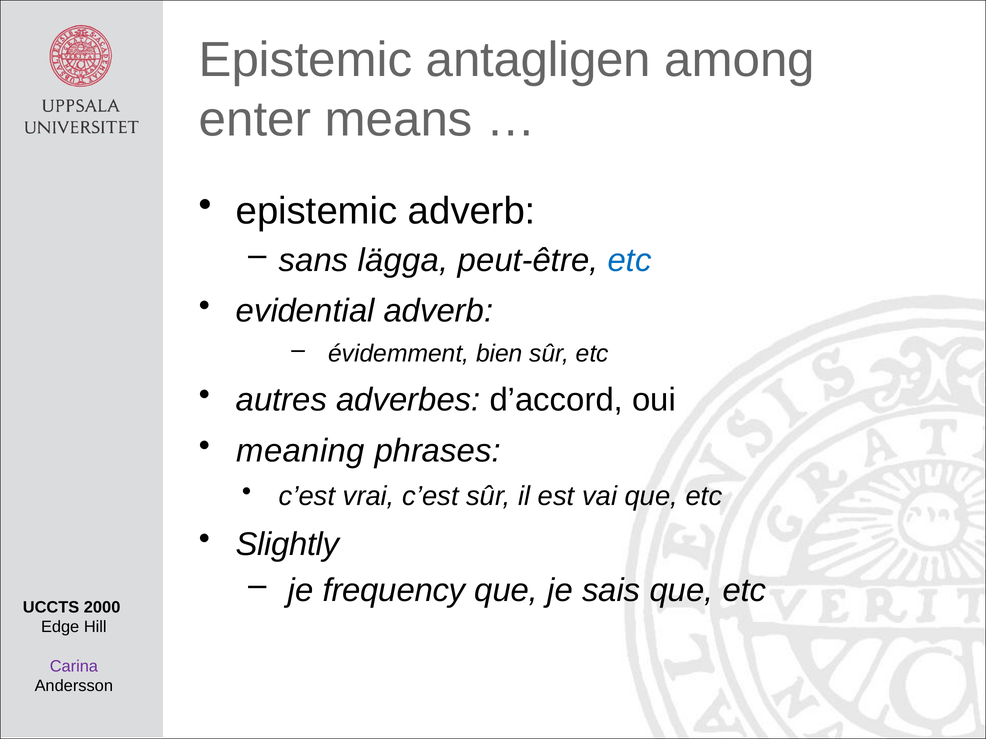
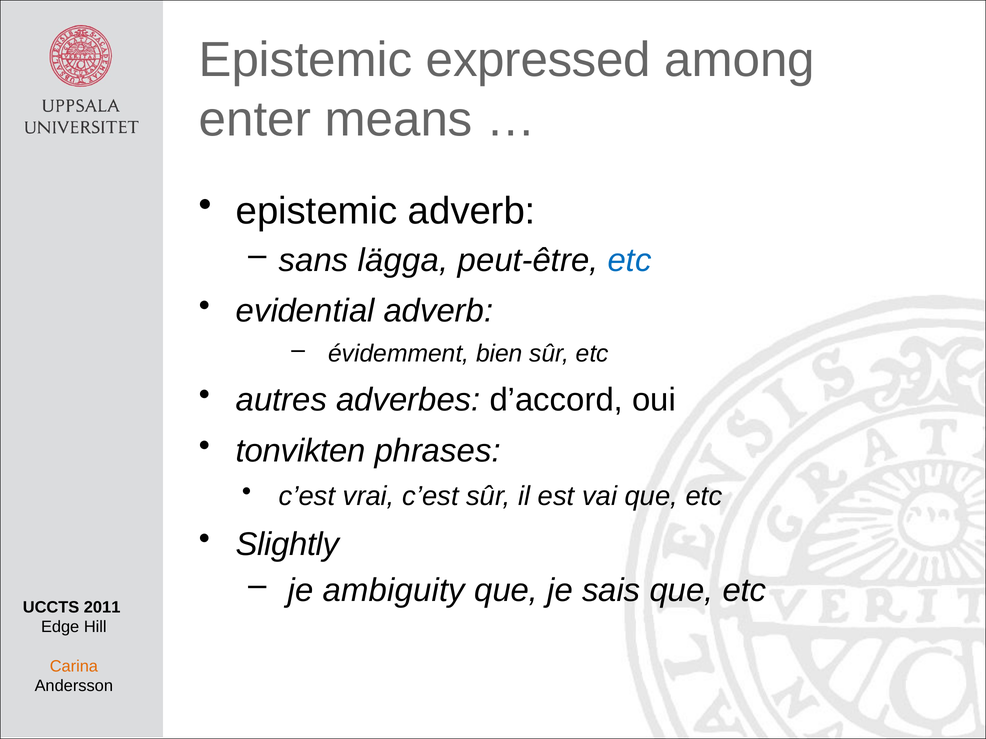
antagligen: antagligen -> expressed
meaning: meaning -> tonvikten
frequency: frequency -> ambiguity
2000: 2000 -> 2011
Carina colour: purple -> orange
